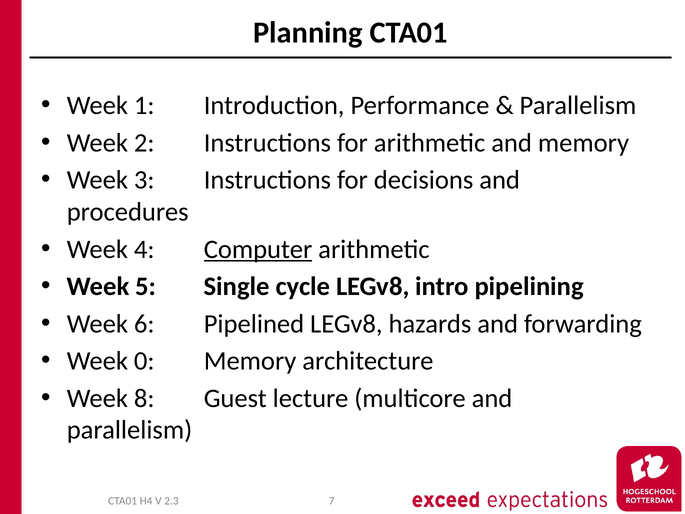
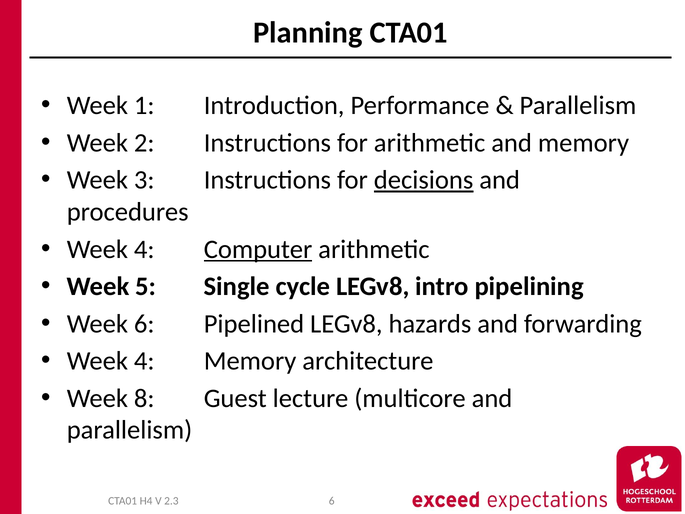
decisions underline: none -> present
0 at (144, 361): 0 -> 4
2.3 7: 7 -> 6
